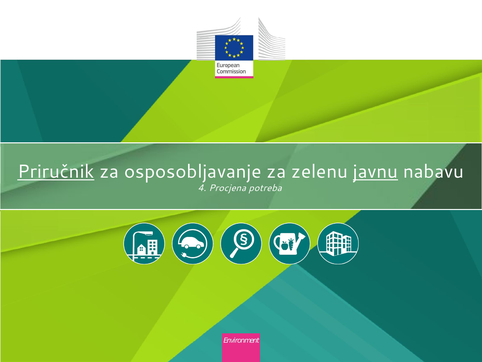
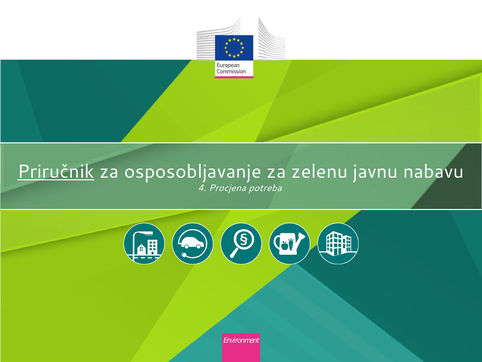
javnu underline: present -> none
